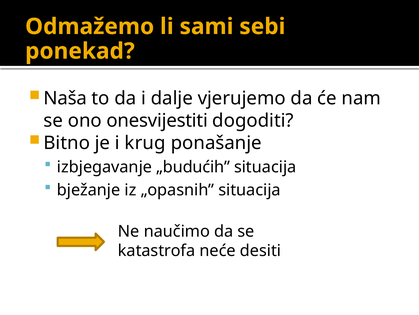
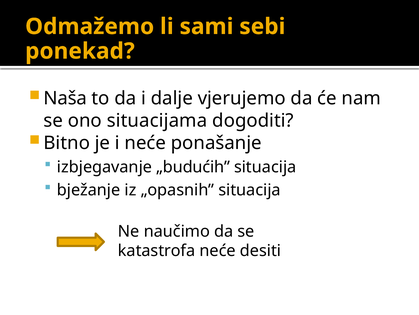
onesvijestiti: onesvijestiti -> situacijama
i krug: krug -> neće
